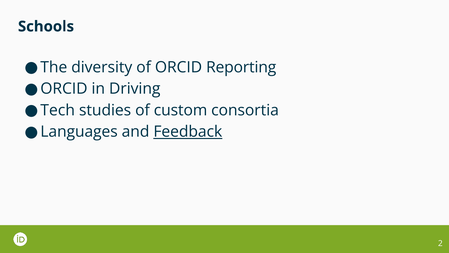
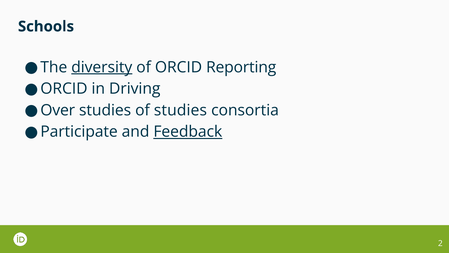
diversity underline: none -> present
Tech: Tech -> Over
of custom: custom -> studies
Languages: Languages -> Participate
